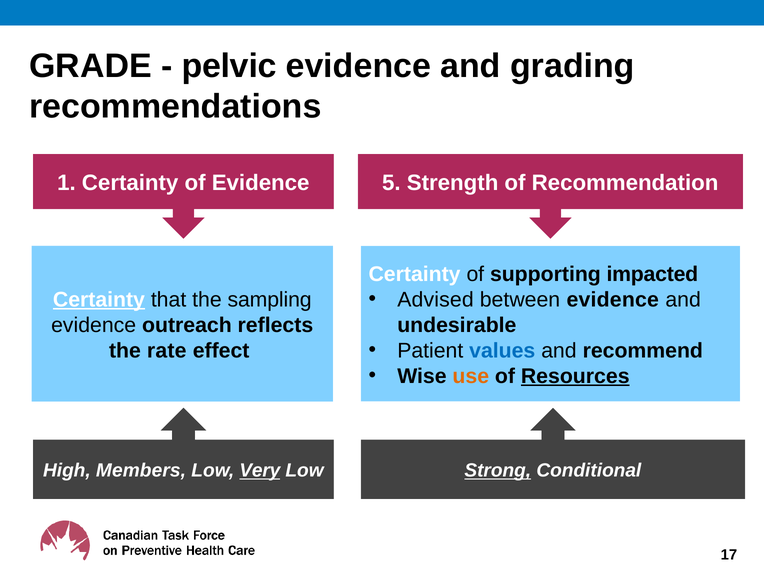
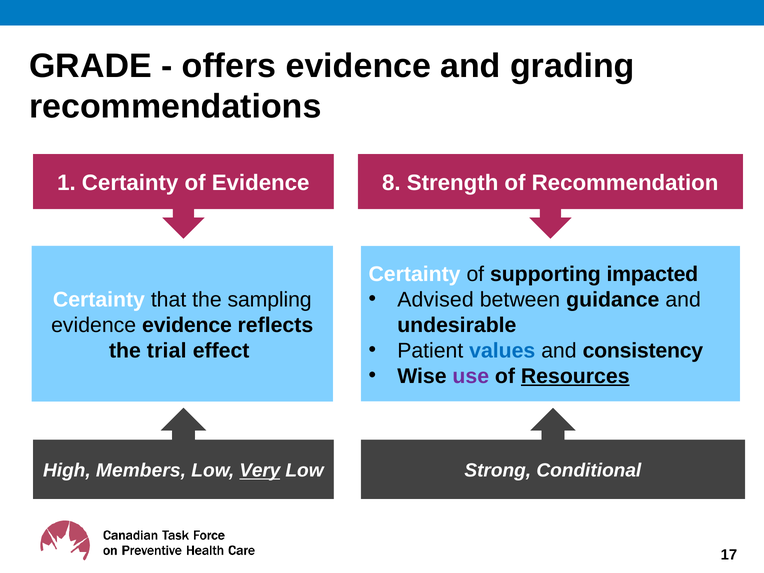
pelvic: pelvic -> offers
5: 5 -> 8
between evidence: evidence -> guidance
Certainty at (99, 300) underline: present -> none
evidence outreach: outreach -> evidence
recommend: recommend -> consistency
rate: rate -> trial
use colour: orange -> purple
Strong underline: present -> none
